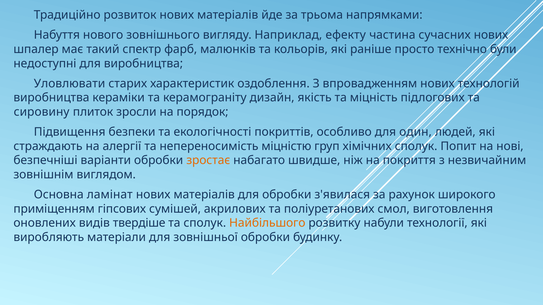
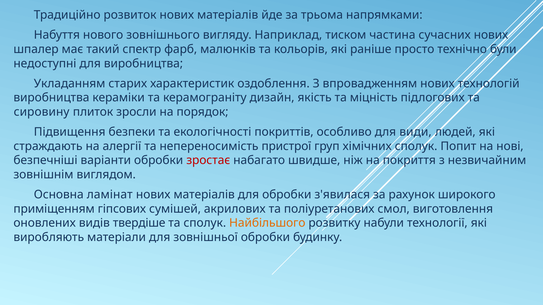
ефекту: ефекту -> тиском
Уловлювати: Уловлювати -> Укладанням
один: один -> види
міцністю: міцністю -> пристрої
зростає colour: orange -> red
